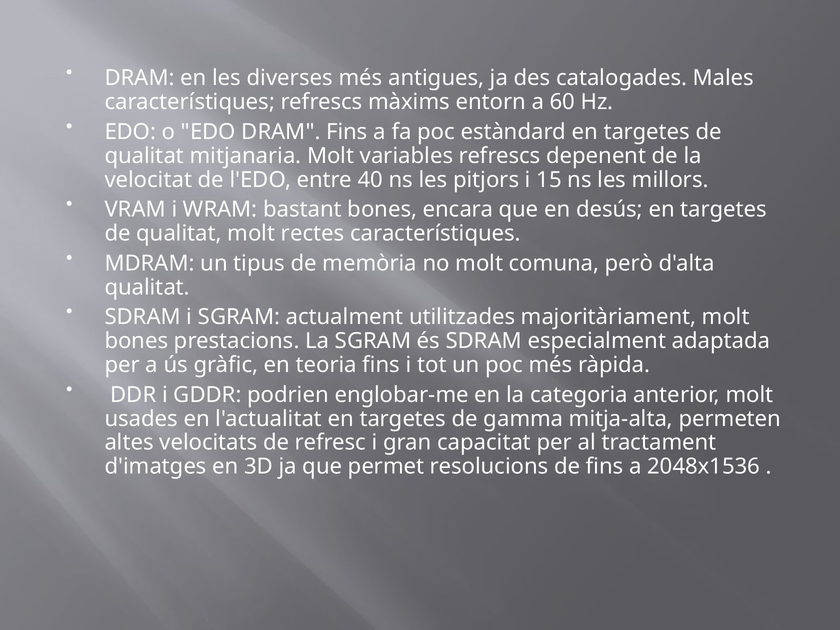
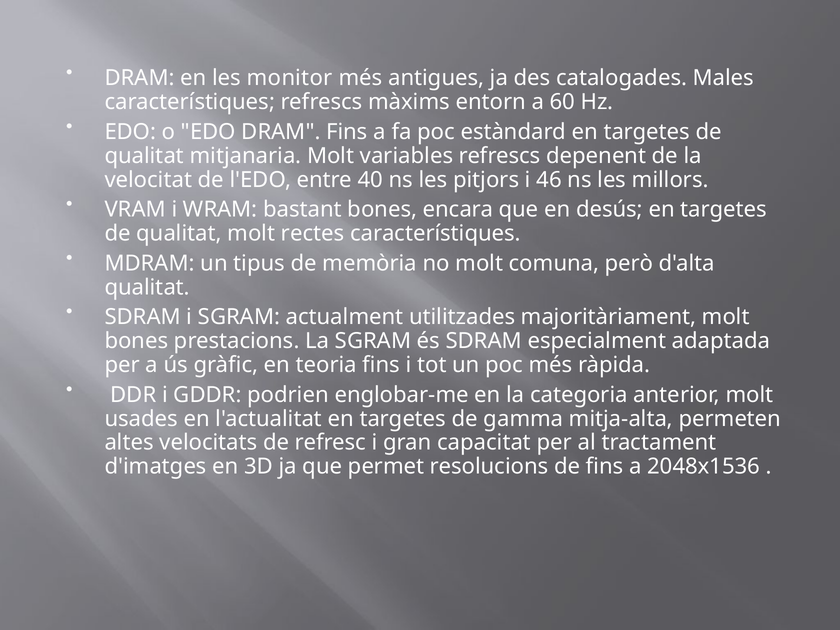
diverses: diverses -> monitor
15: 15 -> 46
